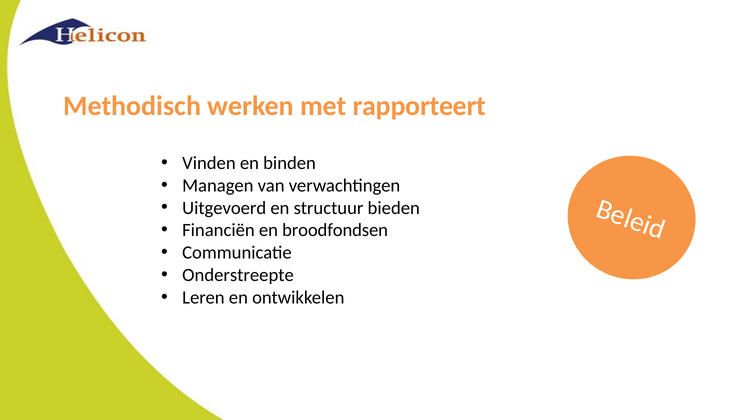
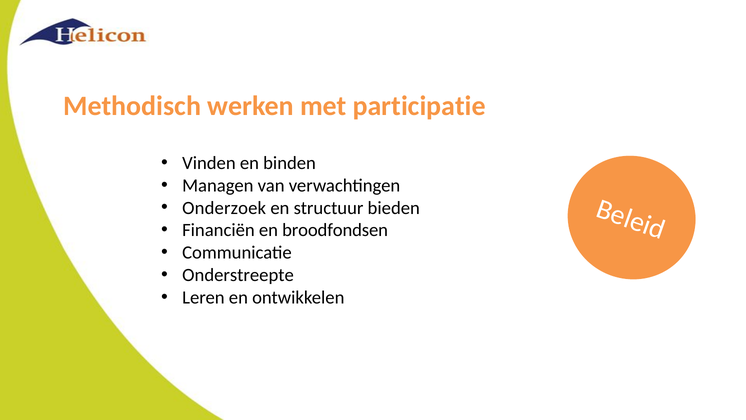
rapporteert: rapporteert -> participatie
Uitgevoerd: Uitgevoerd -> Onderzoek
